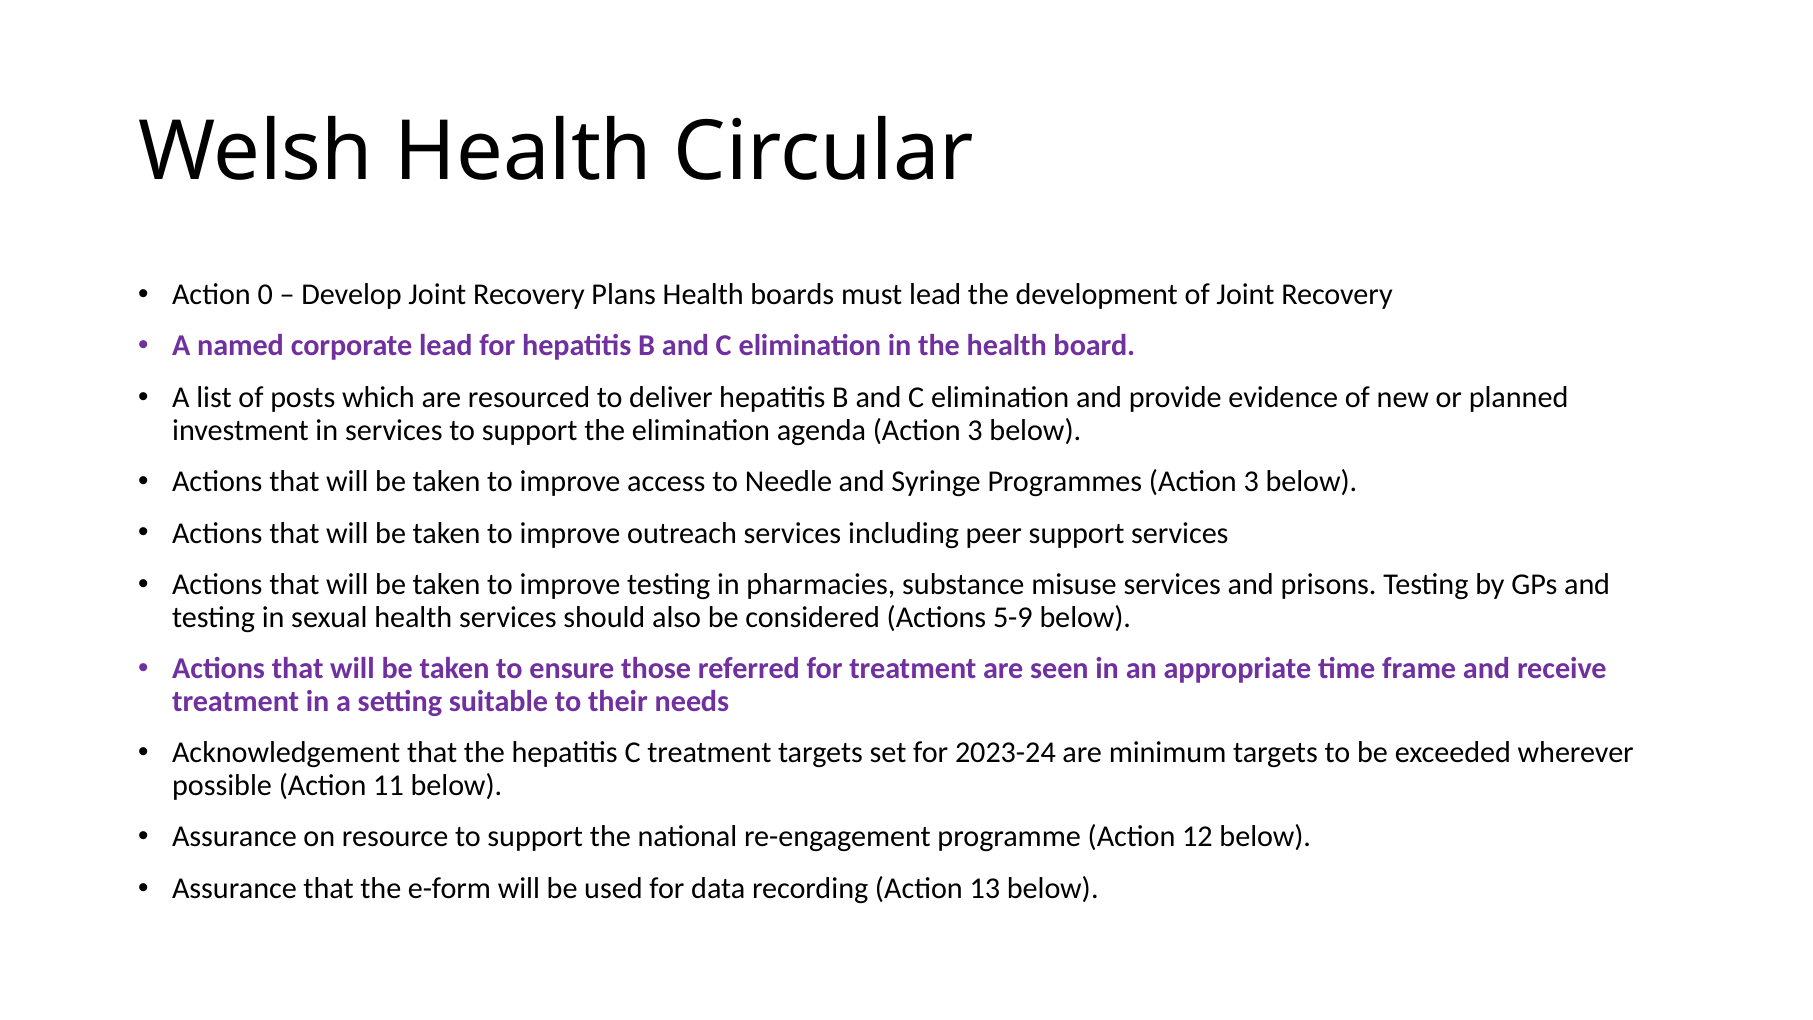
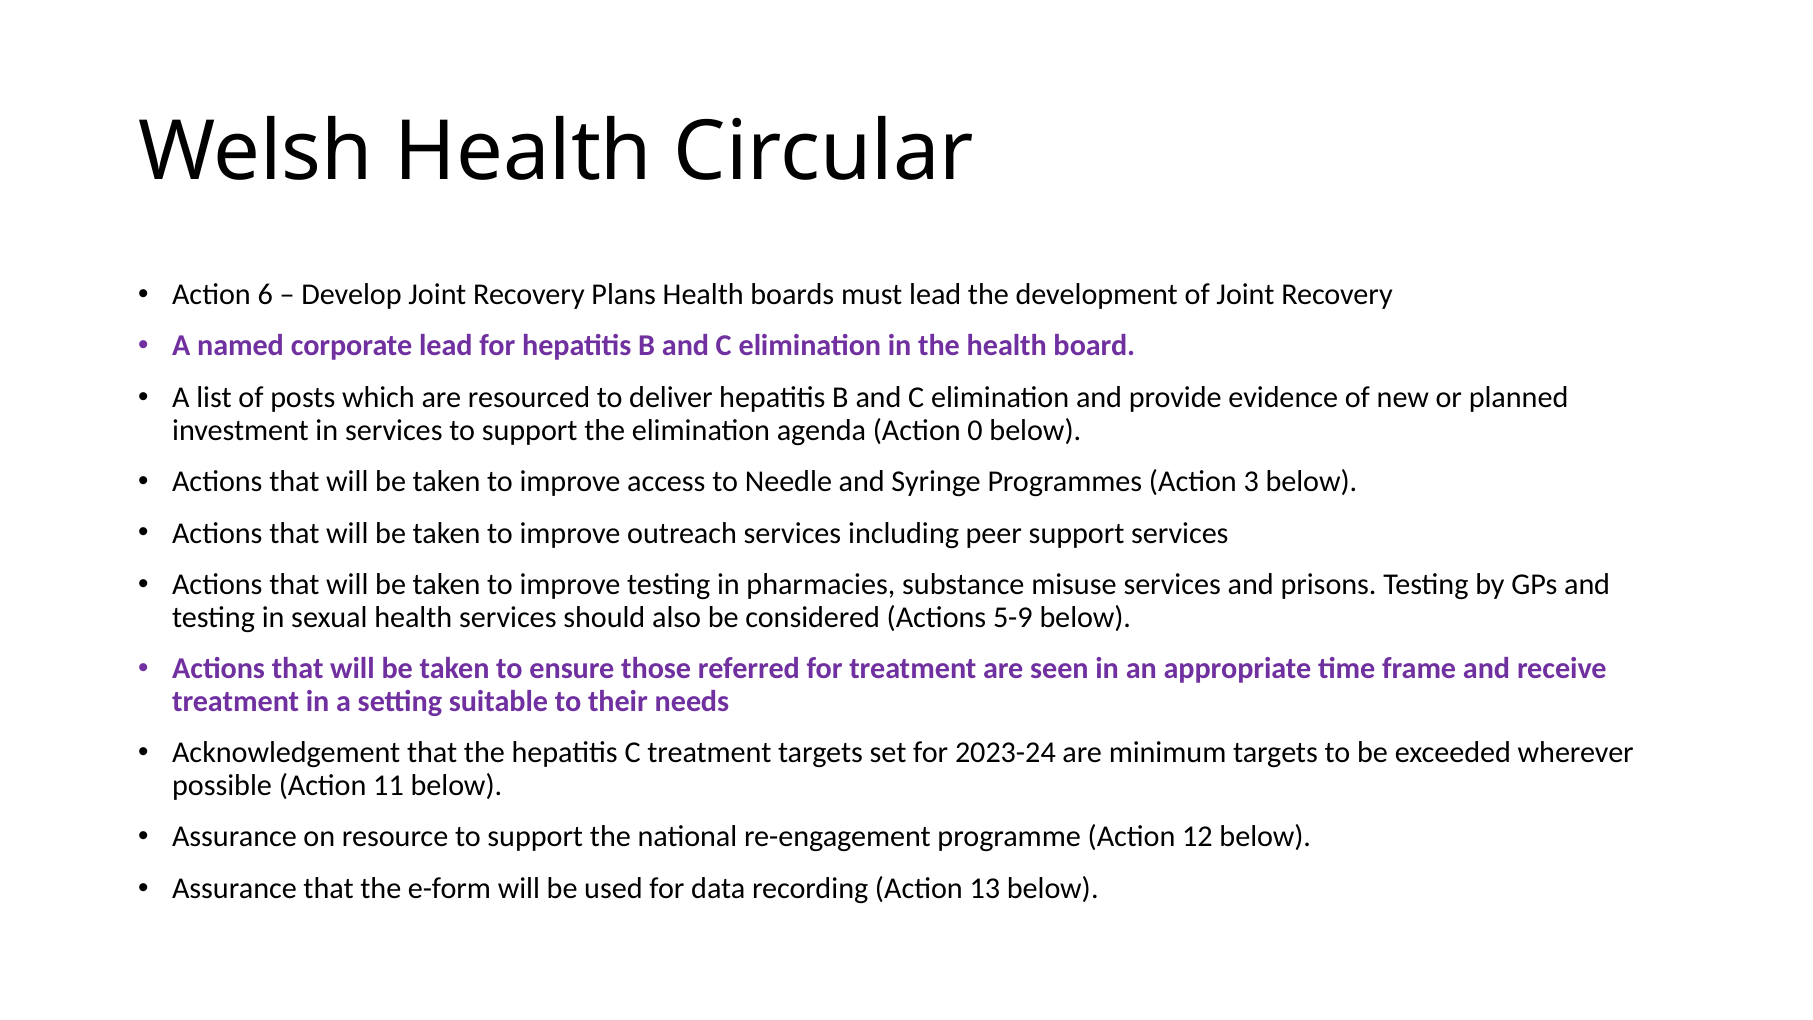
0: 0 -> 6
agenda Action 3: 3 -> 0
